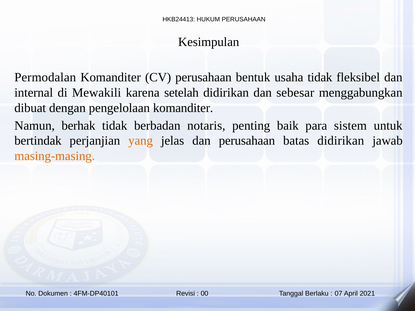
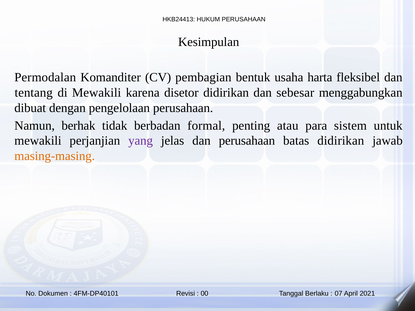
CV perusahaan: perusahaan -> pembagian
usaha tidak: tidak -> harta
internal: internal -> tentang
setelah: setelah -> disetor
pengelolaan komanditer: komanditer -> perusahaan
notaris: notaris -> formal
baik: baik -> atau
bertindak at (38, 141): bertindak -> mewakili
yang colour: orange -> purple
